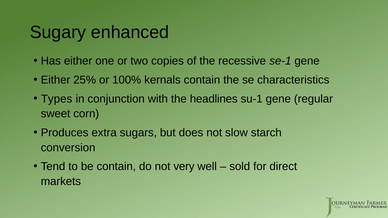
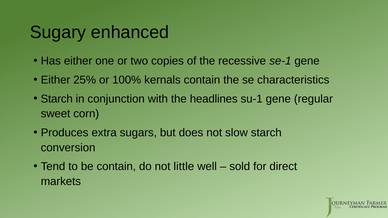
Types at (57, 99): Types -> Starch
very: very -> little
